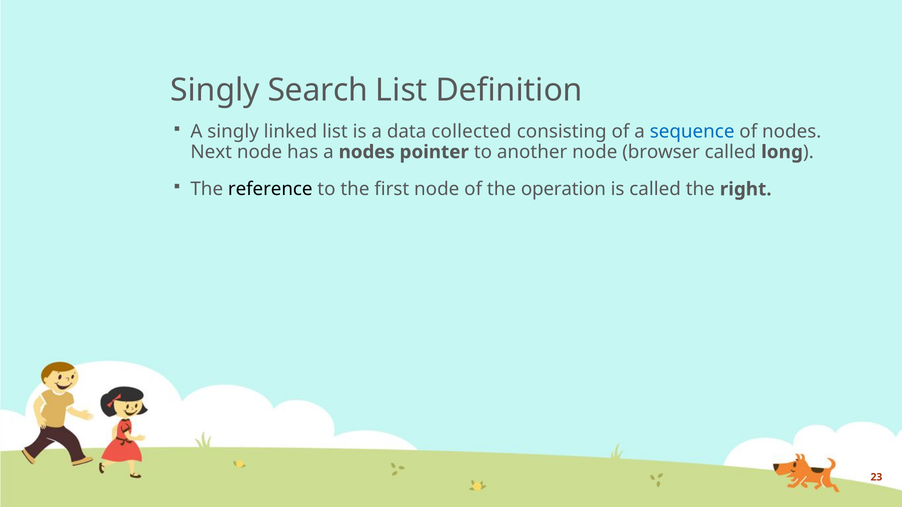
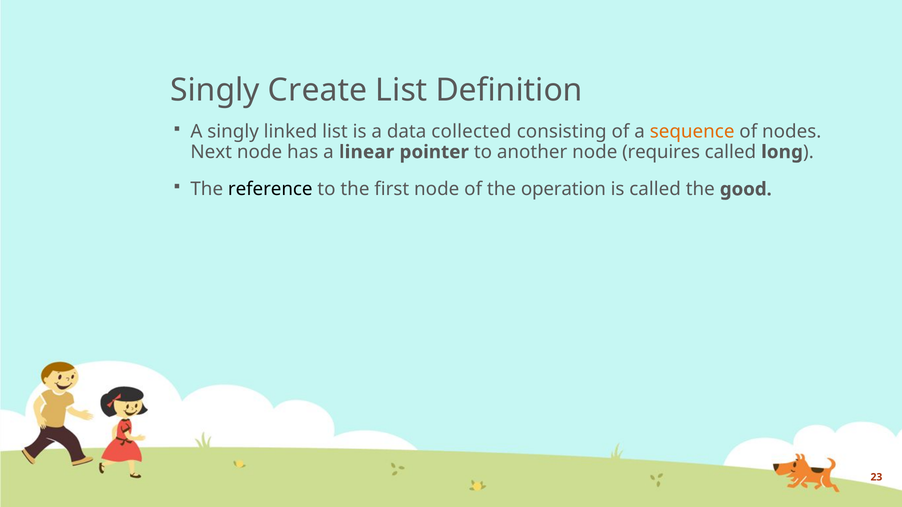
Search: Search -> Create
sequence colour: blue -> orange
a nodes: nodes -> linear
browser: browser -> requires
right: right -> good
